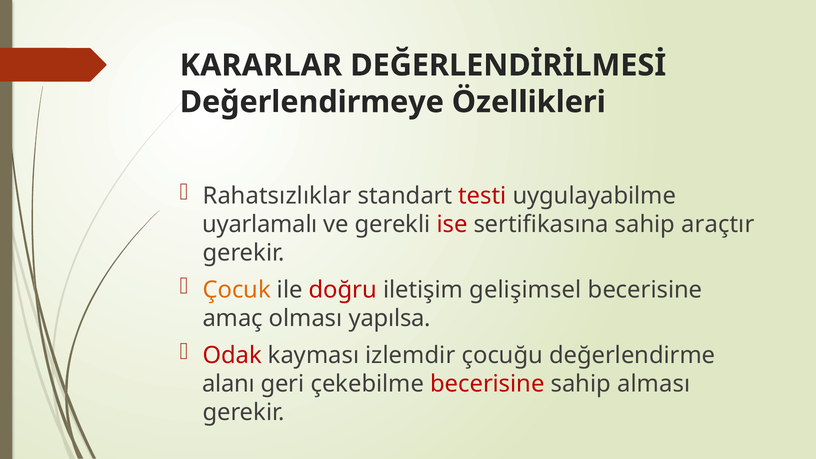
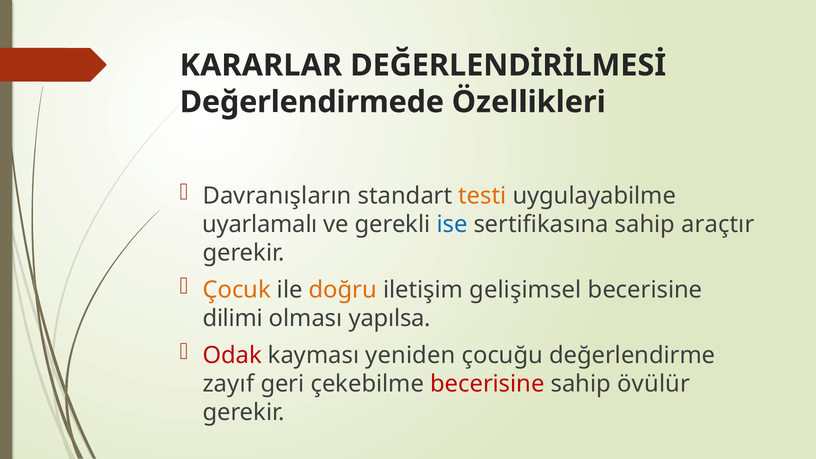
Değerlendirmeye: Değerlendirmeye -> Değerlendirmede
Rahatsızlıklar: Rahatsızlıklar -> Davranışların
testi colour: red -> orange
ise colour: red -> blue
doğru colour: red -> orange
amaç: amaç -> dilimi
izlemdir: izlemdir -> yeniden
alanı: alanı -> zayıf
alması: alması -> övülür
